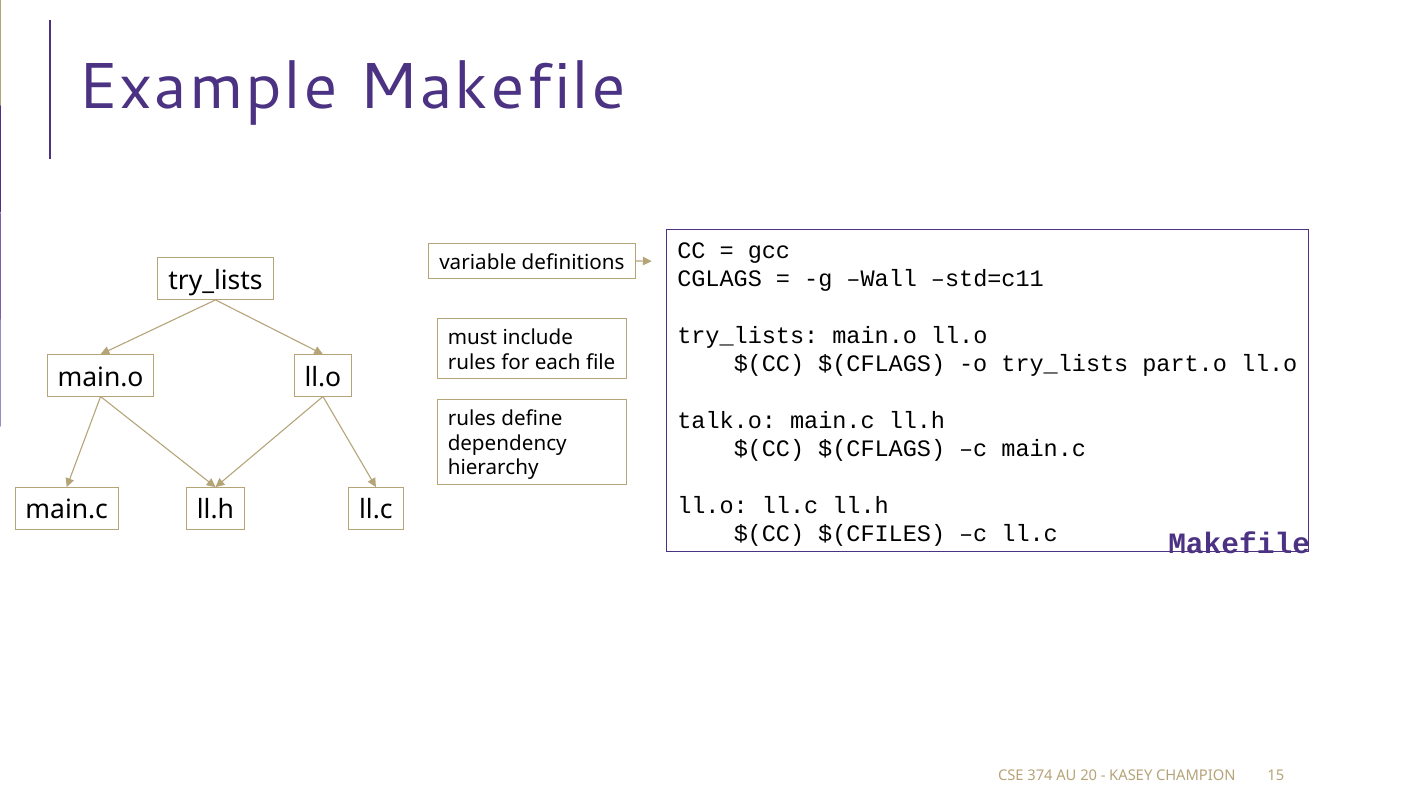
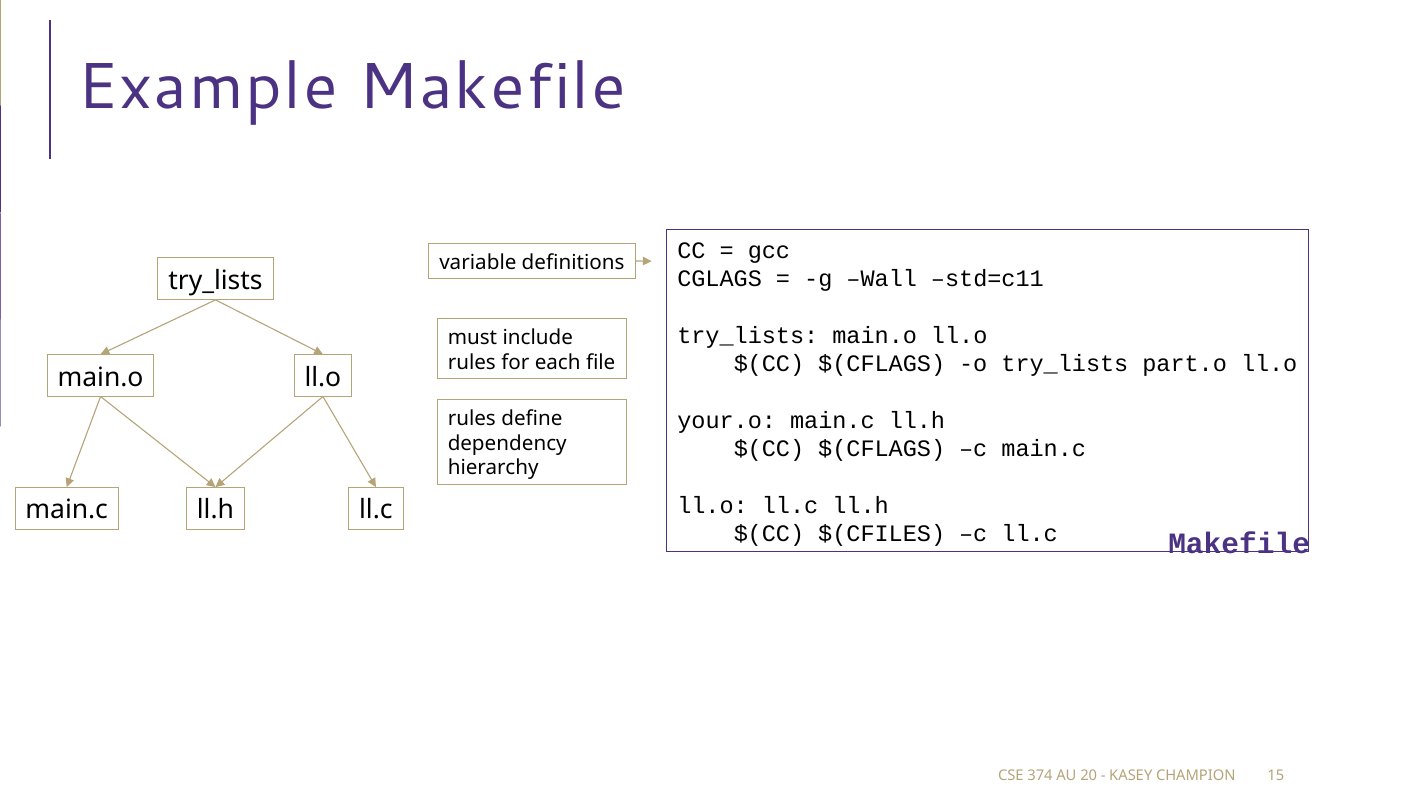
talk.o: talk.o -> your.o
